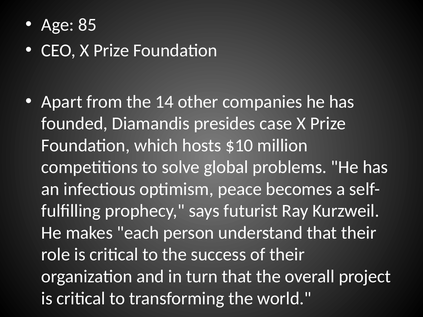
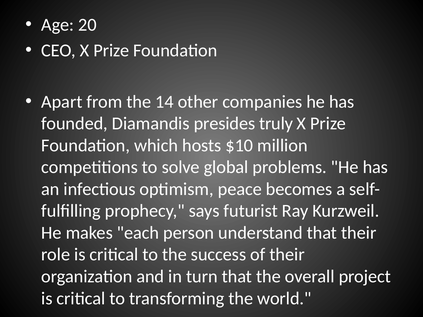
85: 85 -> 20
case: case -> truly
